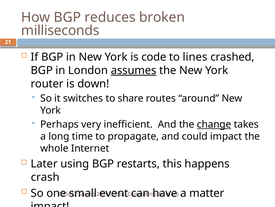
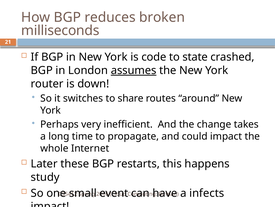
lines: lines -> state
change underline: present -> none
using: using -> these
crash: crash -> study
matter: matter -> infects
